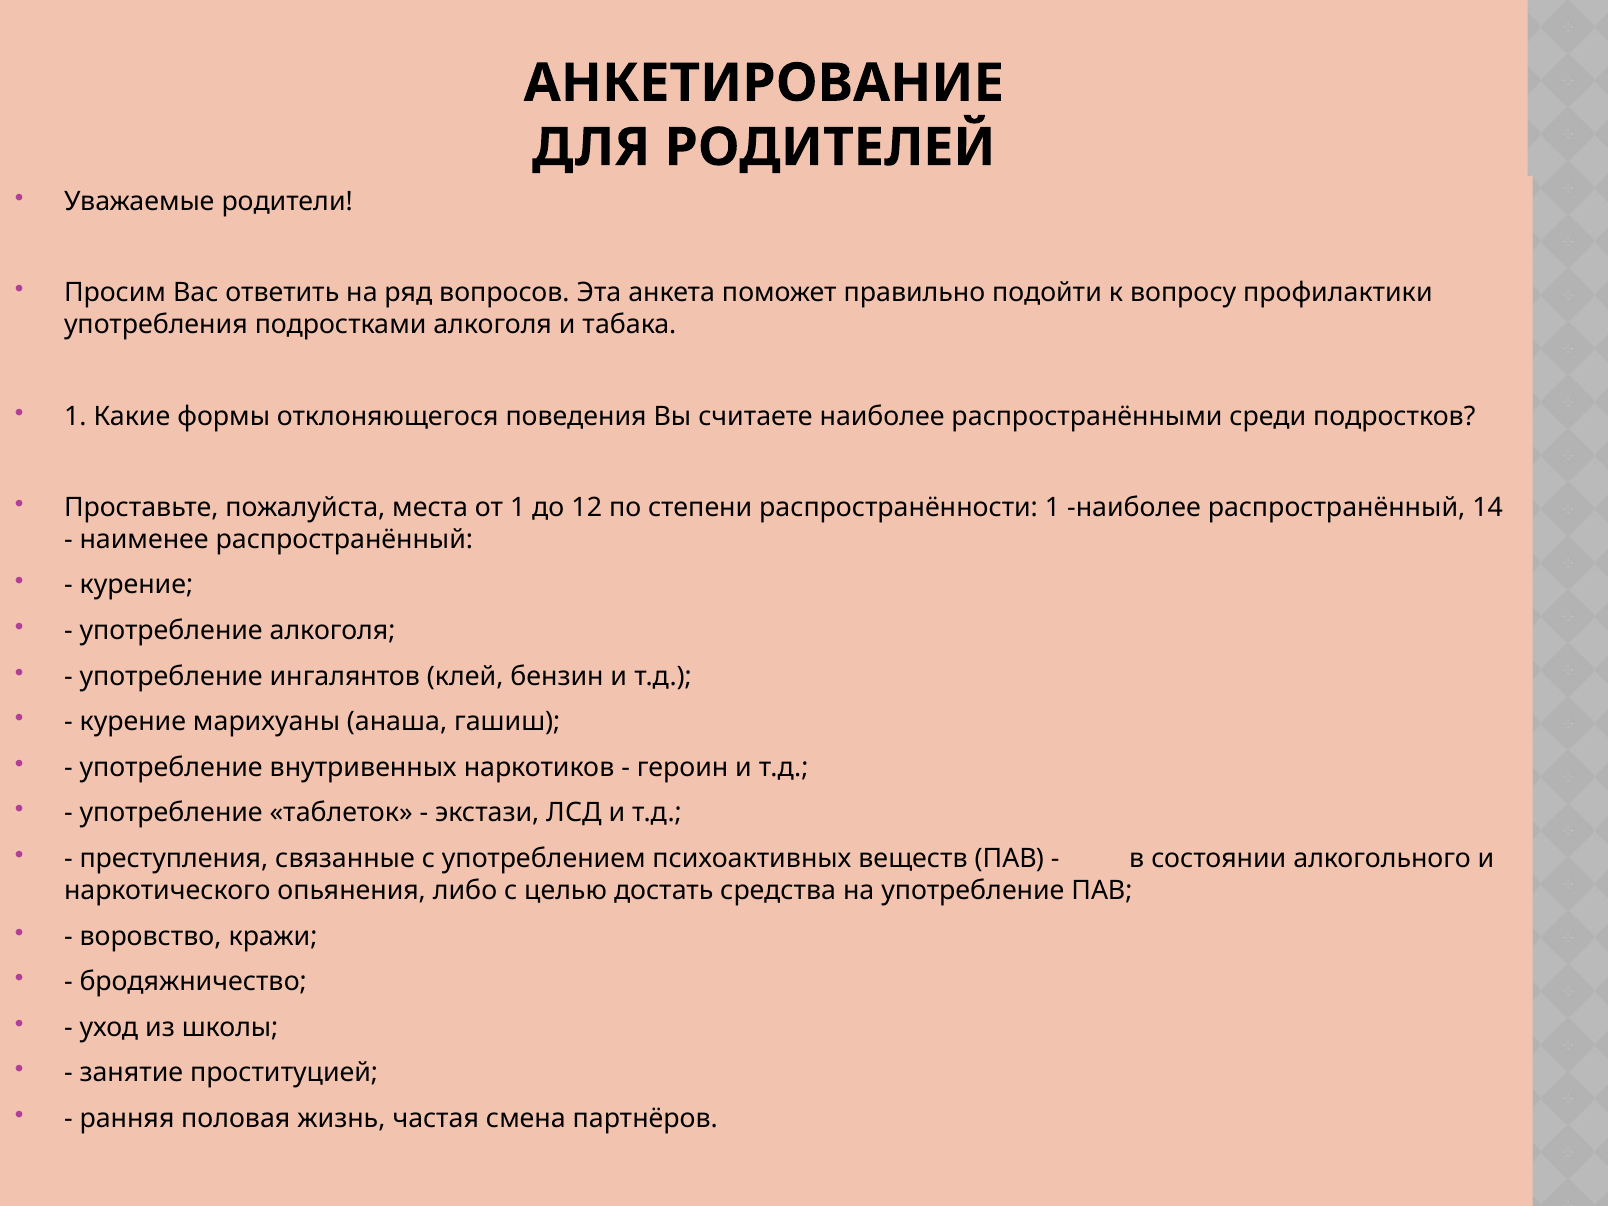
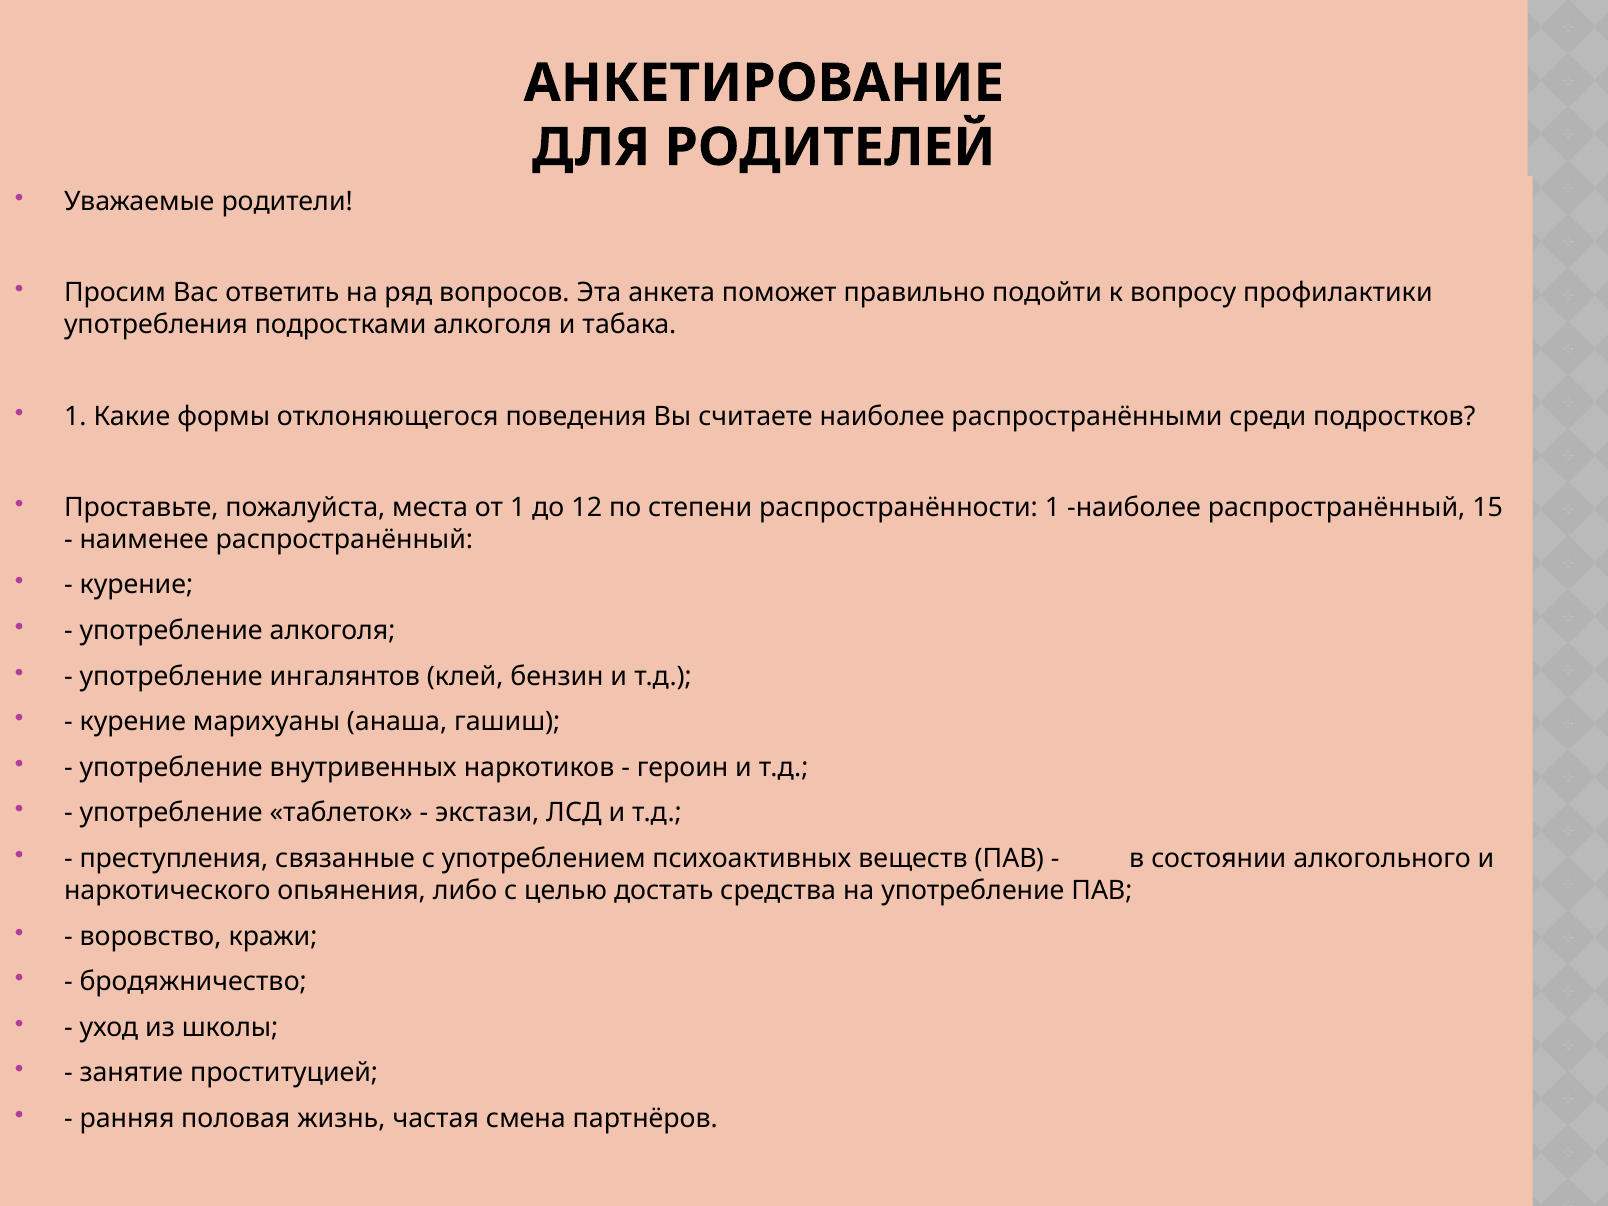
14: 14 -> 15
